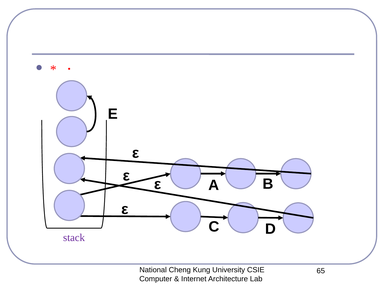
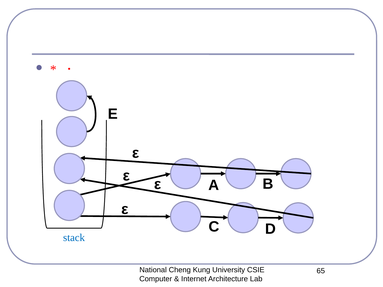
stack colour: purple -> blue
